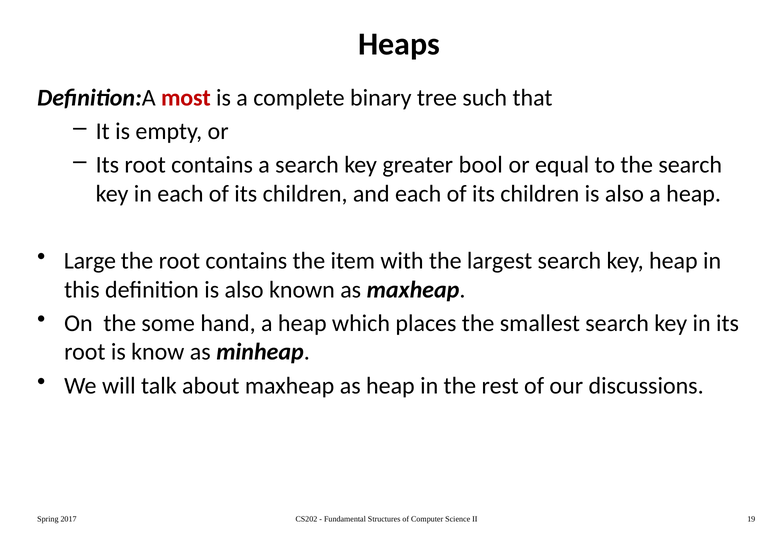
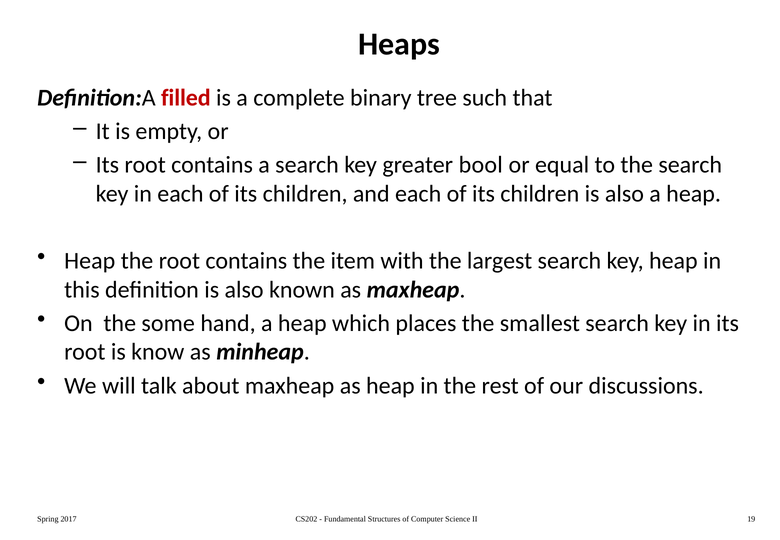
most: most -> filled
Large at (90, 261): Large -> Heap
